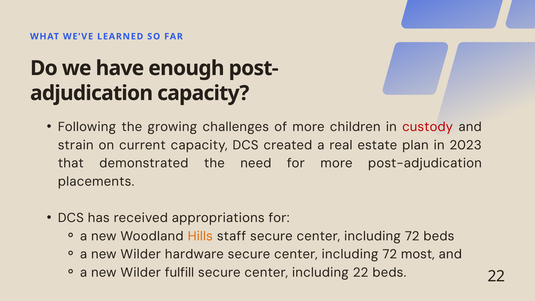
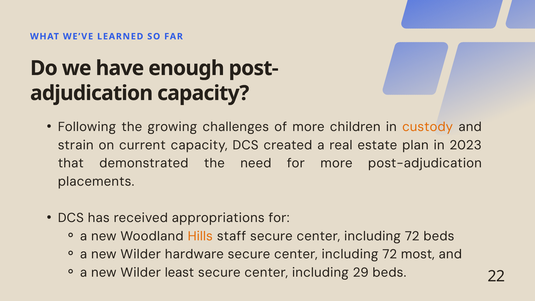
custody colour: red -> orange
fulfill: fulfill -> least
including 22: 22 -> 29
